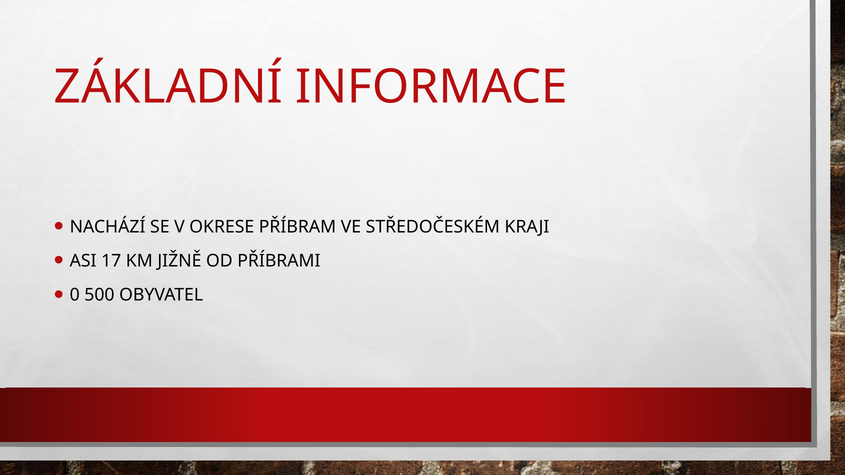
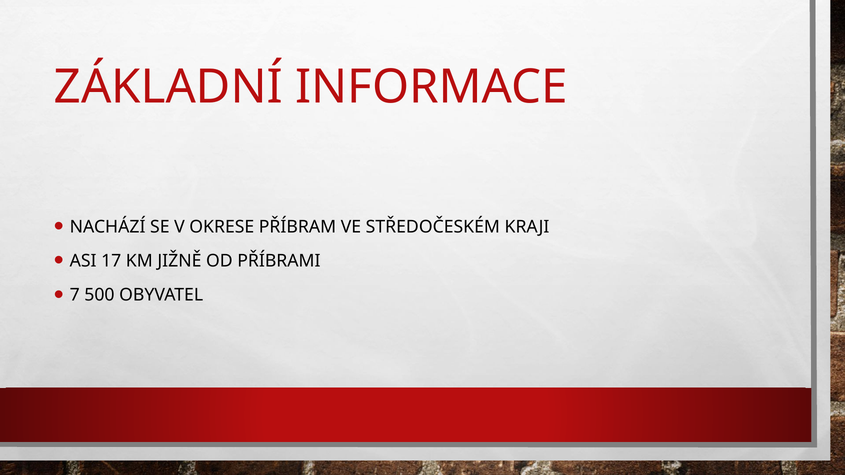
0: 0 -> 7
